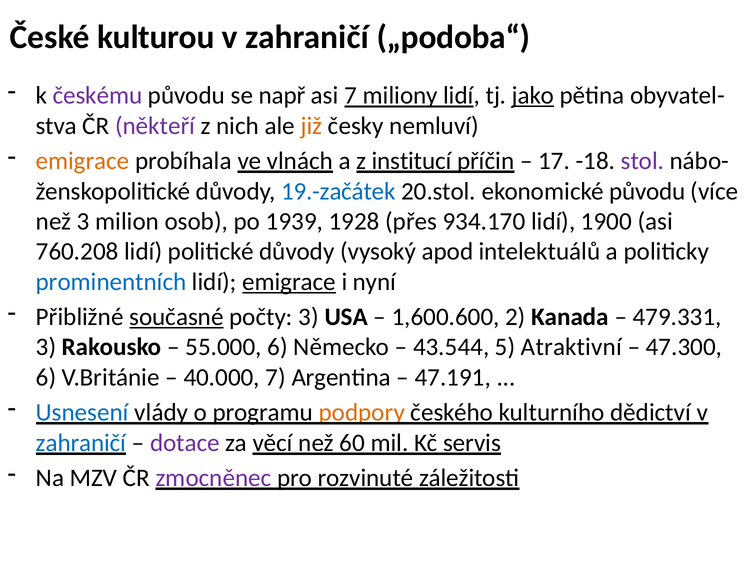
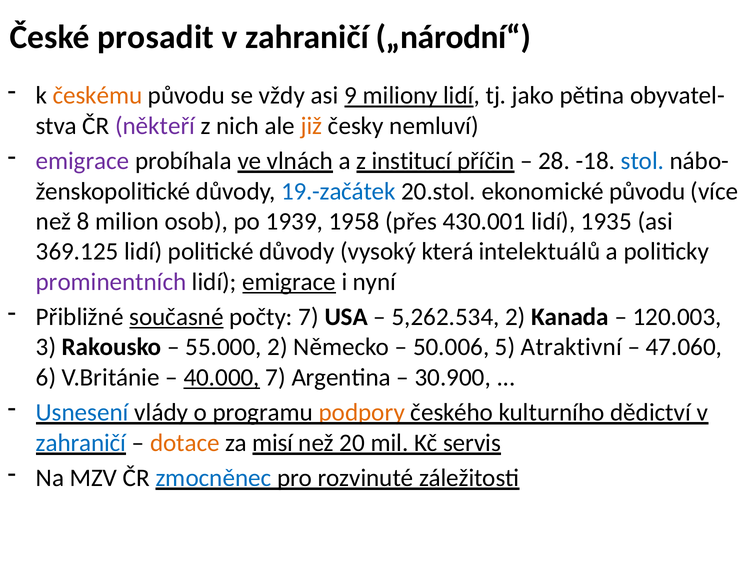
kulturou: kulturou -> prosadit
„podoba“: „podoba“ -> „národní“
českému colour: purple -> orange
např: např -> vždy
asi 7: 7 -> 9
jako underline: present -> none
emigrace at (83, 161) colour: orange -> purple
17: 17 -> 28
stol colour: purple -> blue
než 3: 3 -> 8
1928: 1928 -> 1958
934.170: 934.170 -> 430.001
1900: 1900 -> 1935
760.208: 760.208 -> 369.125
apod: apod -> která
prominentních colour: blue -> purple
počty 3: 3 -> 7
1,600.600: 1,600.600 -> 5,262.534
479.331: 479.331 -> 120.003
55.000 6: 6 -> 2
43.544: 43.544 -> 50.006
47.300: 47.300 -> 47.060
40.000 underline: none -> present
47.191: 47.191 -> 30.900
dotace colour: purple -> orange
věcí: věcí -> misí
60: 60 -> 20
zmocněnec colour: purple -> blue
